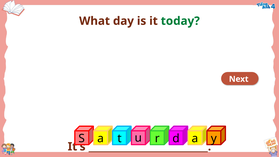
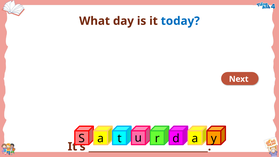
today colour: green -> blue
